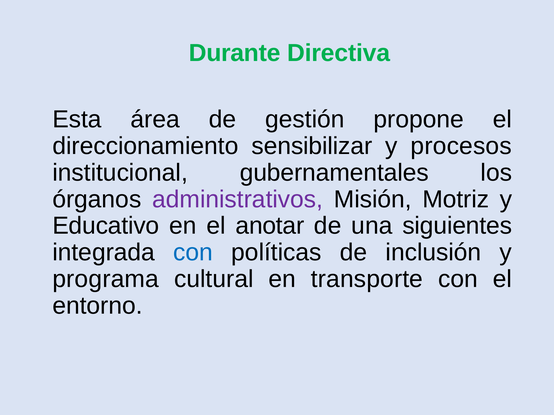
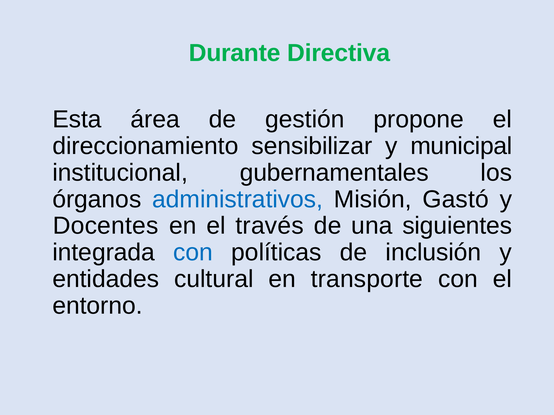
procesos: procesos -> municipal
administrativos colour: purple -> blue
Motriz: Motriz -> Gastó
Educativo: Educativo -> Docentes
anotar: anotar -> través
programa: programa -> entidades
